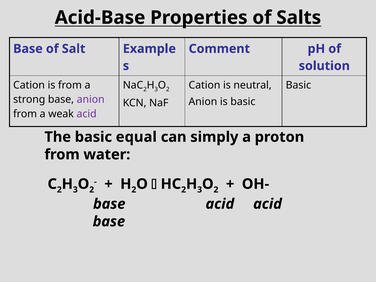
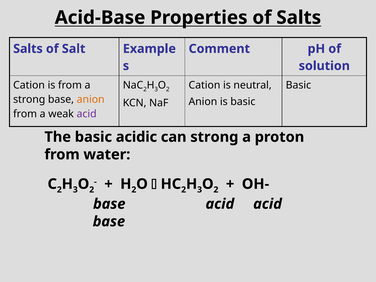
Base at (28, 49): Base -> Salts
anion at (91, 100) colour: purple -> orange
equal: equal -> acidic
can simply: simply -> strong
